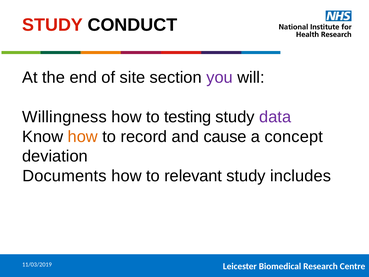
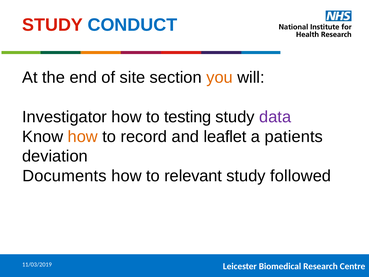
CONDUCT colour: black -> blue
you colour: purple -> orange
Willingness: Willingness -> Investigator
cause: cause -> leaflet
concept: concept -> patients
includes: includes -> followed
